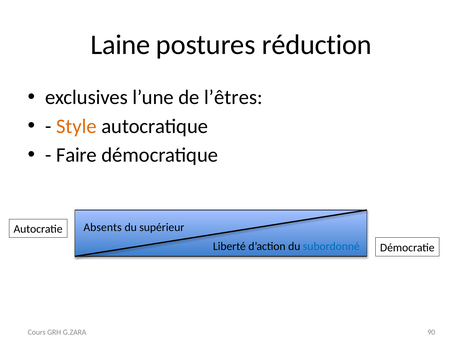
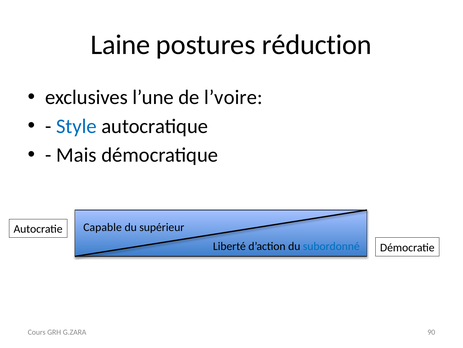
l’êtres: l’êtres -> l’voire
Style colour: orange -> blue
Faire: Faire -> Mais
Absents: Absents -> Capable
